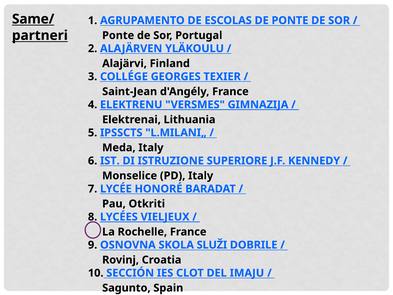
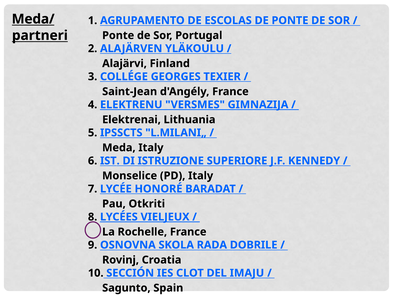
Same/: Same/ -> Meda/
SLUŽI: SLUŽI -> RADA
